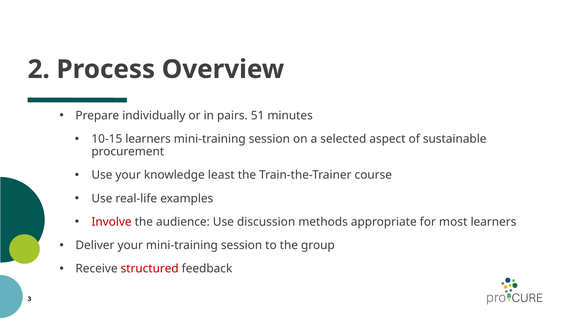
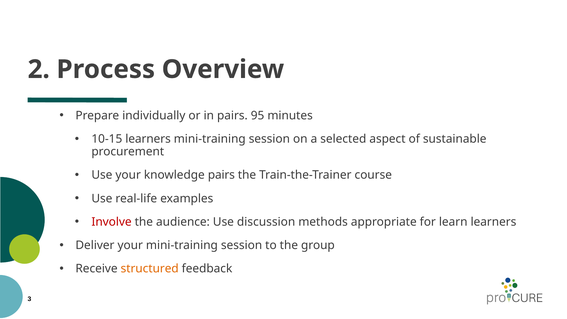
51: 51 -> 95
knowledge least: least -> pairs
most: most -> learn
structured colour: red -> orange
